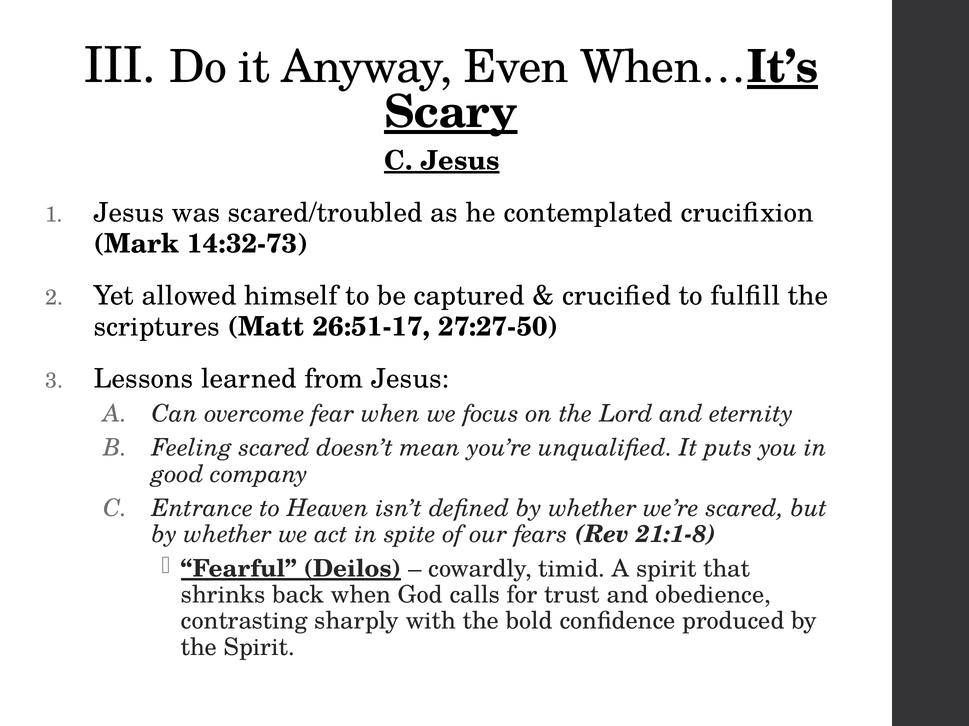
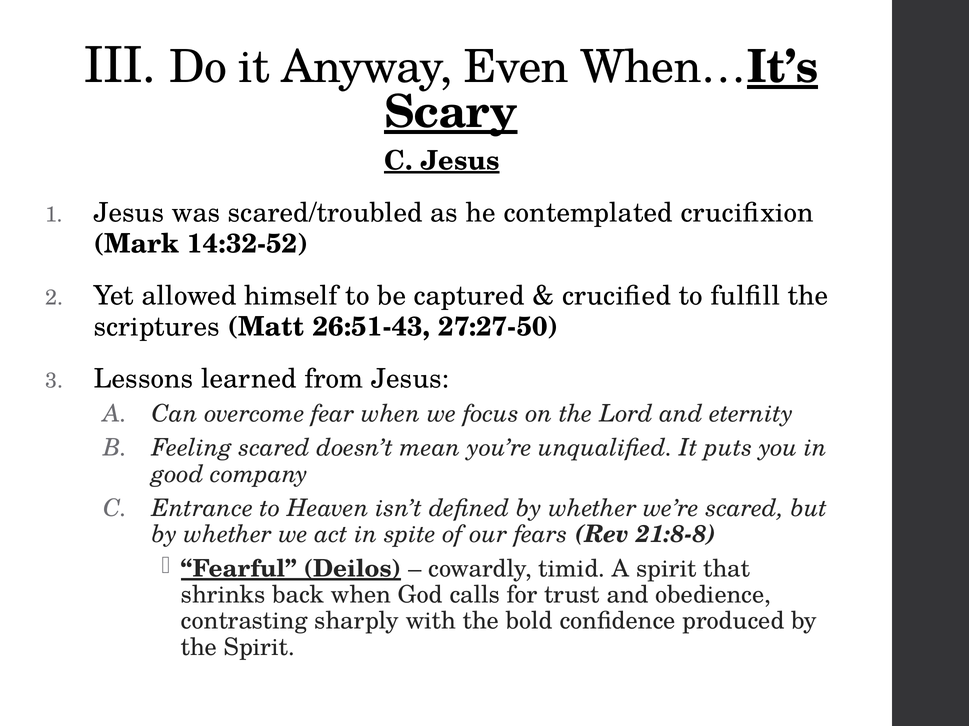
14:32-73: 14:32-73 -> 14:32-52
26:51-17: 26:51-17 -> 26:51-43
21:1-8: 21:1-8 -> 21:8-8
